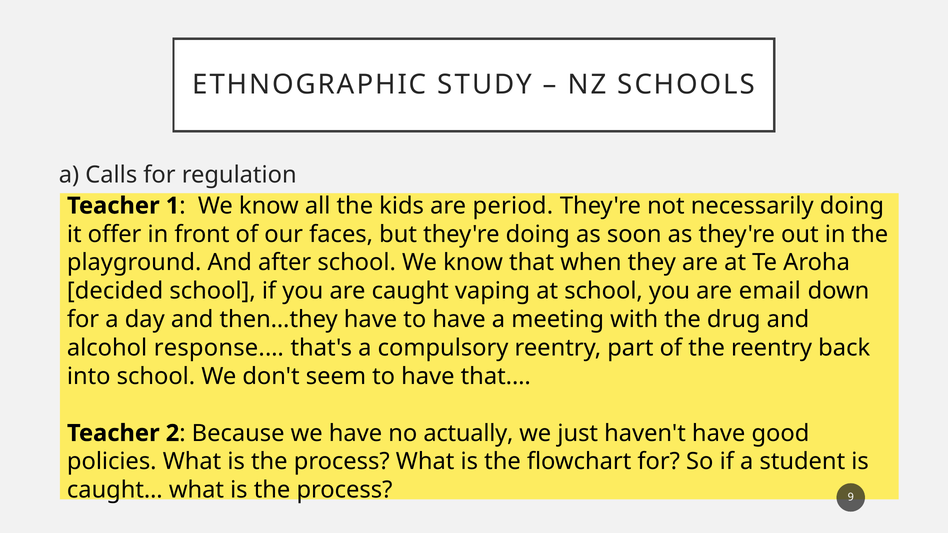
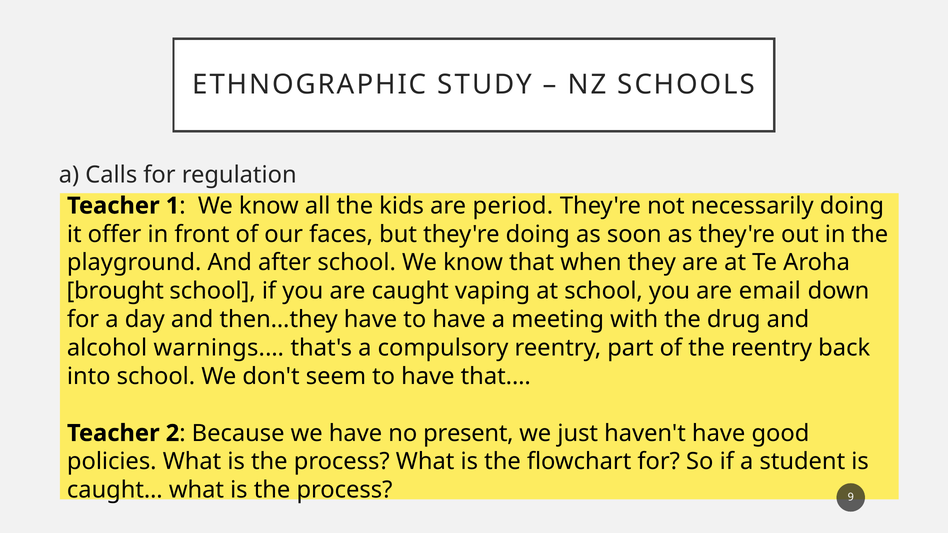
decided: decided -> brought
response.…: response.… -> warnings.…
actually: actually -> present
